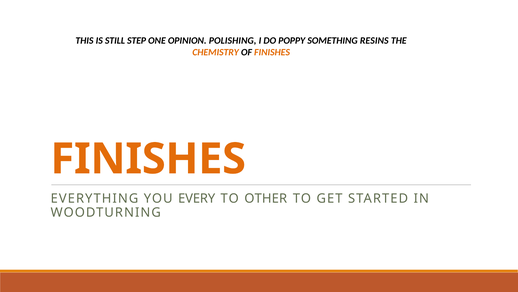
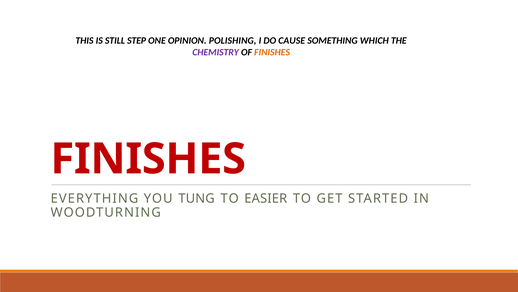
POPPY: POPPY -> CAUSE
RESINS: RESINS -> WHICH
CHEMISTRY colour: orange -> purple
FINISHES at (148, 159) colour: orange -> red
EVERY: EVERY -> TUNG
OTHER: OTHER -> EASIER
